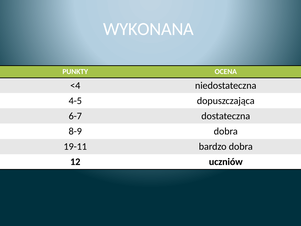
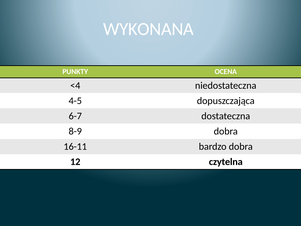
19-11: 19-11 -> 16-11
uczniów: uczniów -> czytelna
